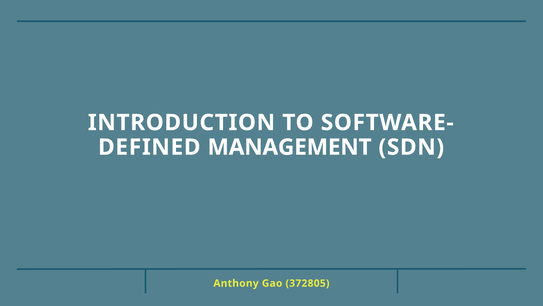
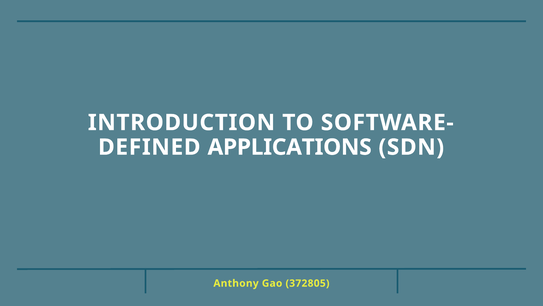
MANAGEMENT: MANAGEMENT -> APPLICATIONS
